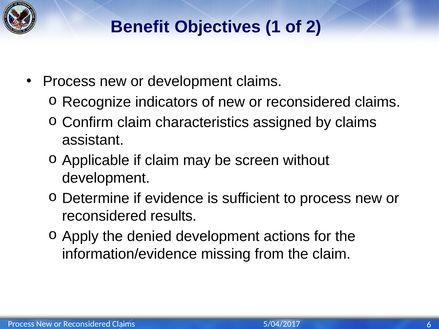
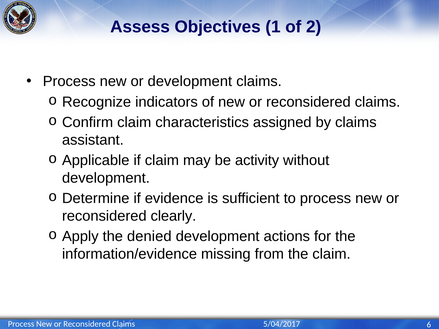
Benefit: Benefit -> Assess
screen: screen -> activity
results: results -> clearly
